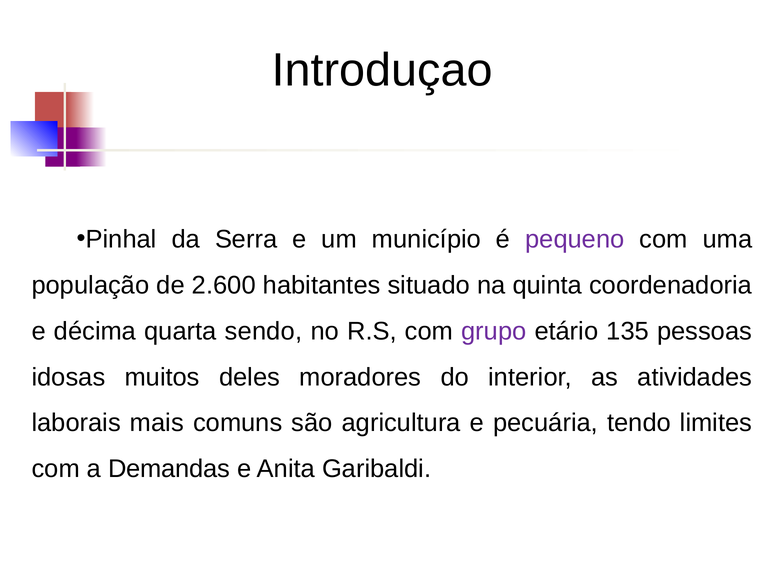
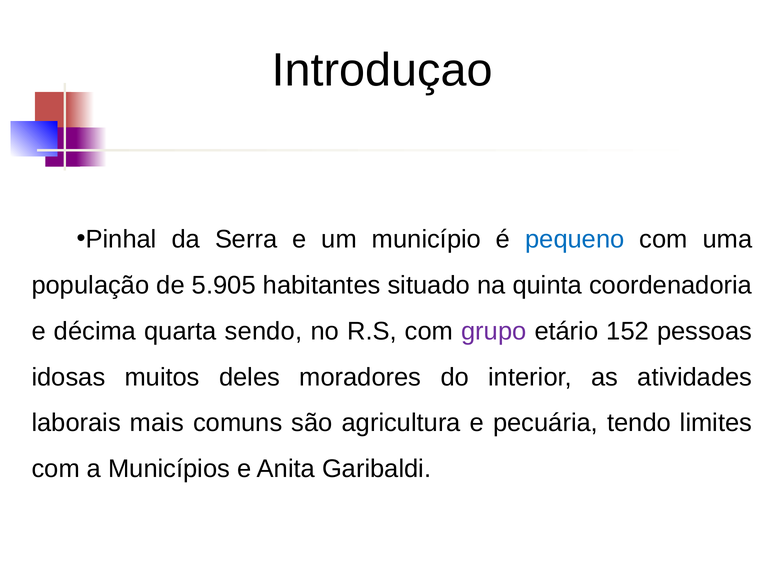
pequeno colour: purple -> blue
2.600: 2.600 -> 5.905
135: 135 -> 152
Demandas: Demandas -> Municípios
